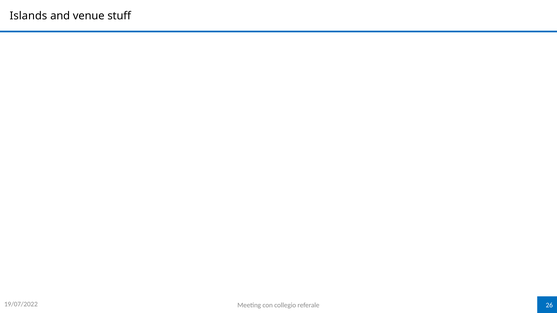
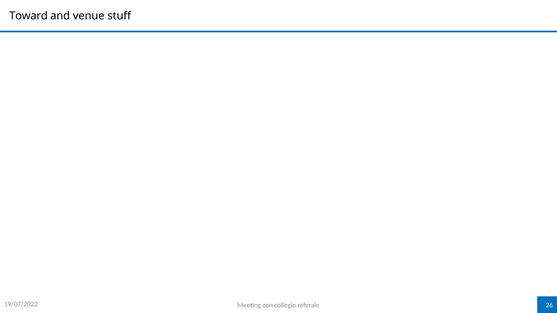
Islands: Islands -> Toward
